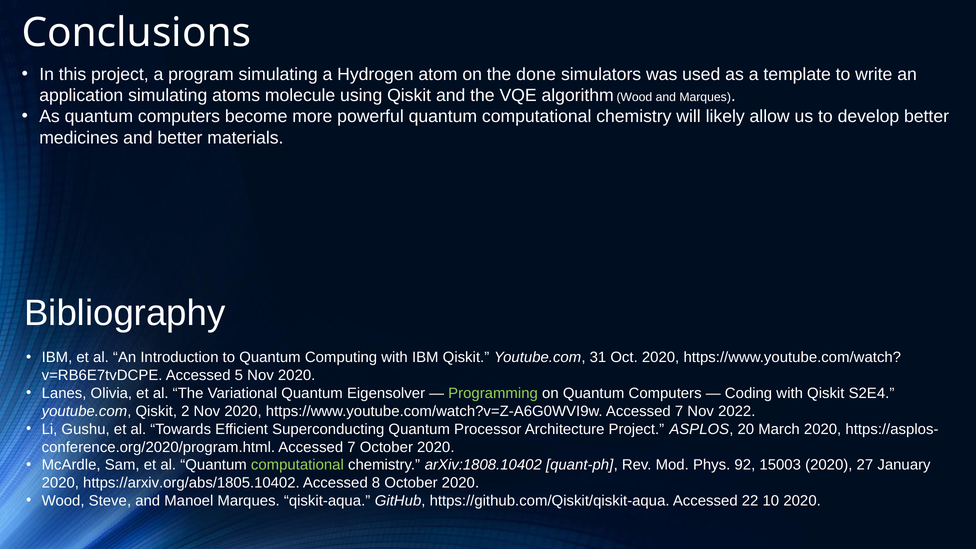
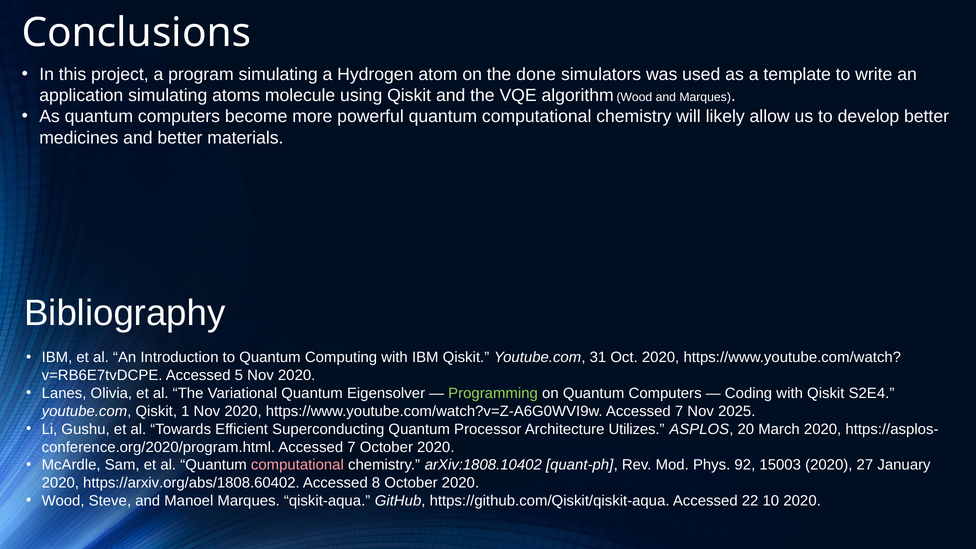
2: 2 -> 1
2022: 2022 -> 2025
Architecture Project: Project -> Utilizes
computational at (297, 465) colour: light green -> pink
https://arxiv.org/abs/1805.10402: https://arxiv.org/abs/1805.10402 -> https://arxiv.org/abs/1808.60402
